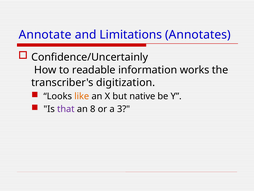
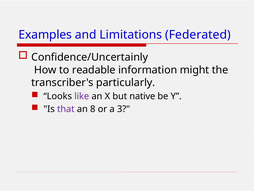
Annotate: Annotate -> Examples
Annotates: Annotates -> Federated
works: works -> might
digitization: digitization -> particularly
like colour: orange -> purple
